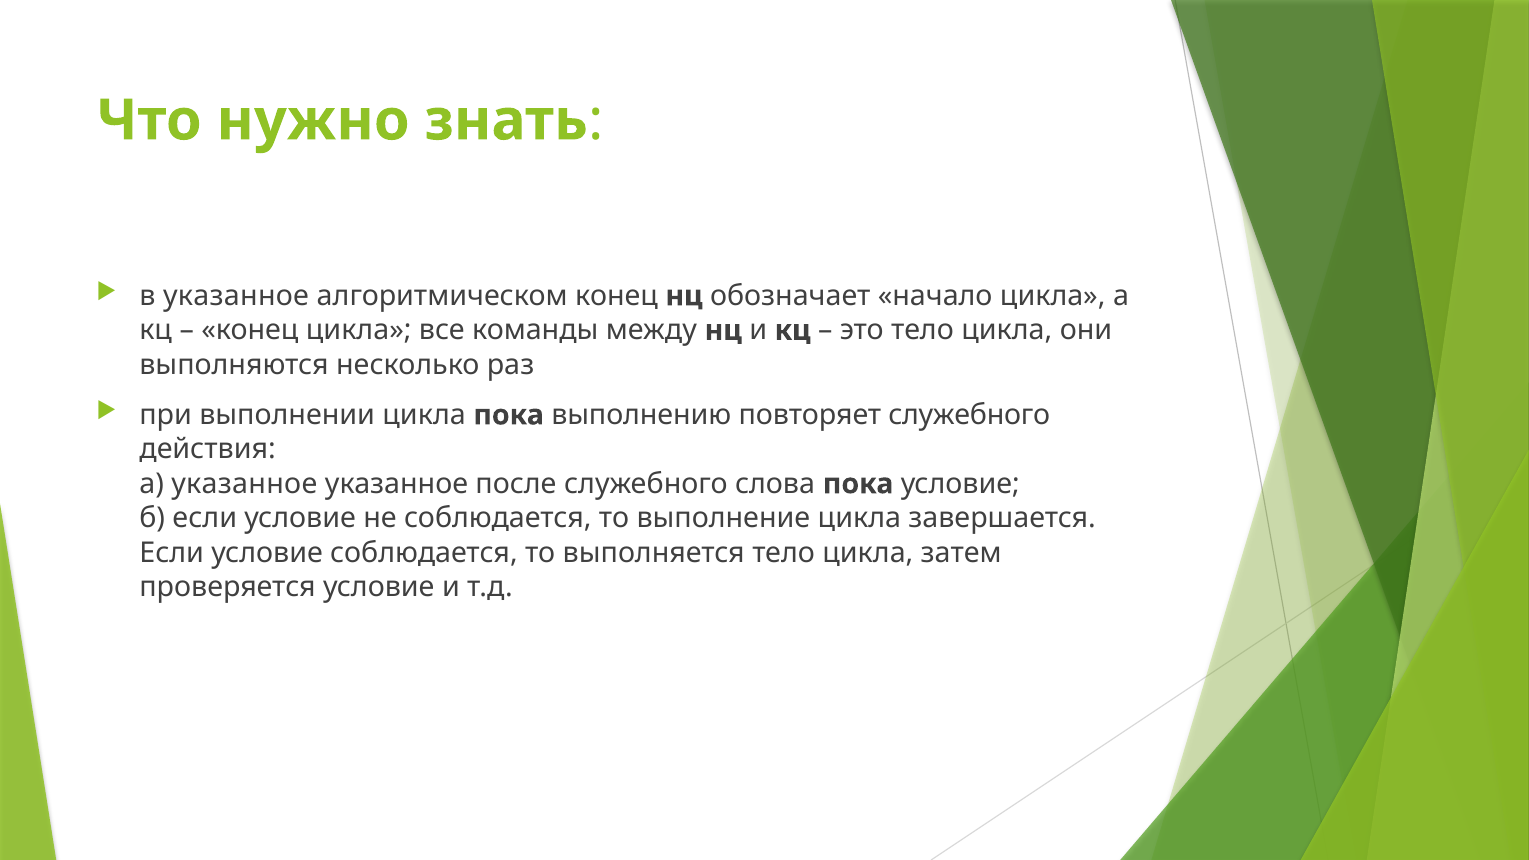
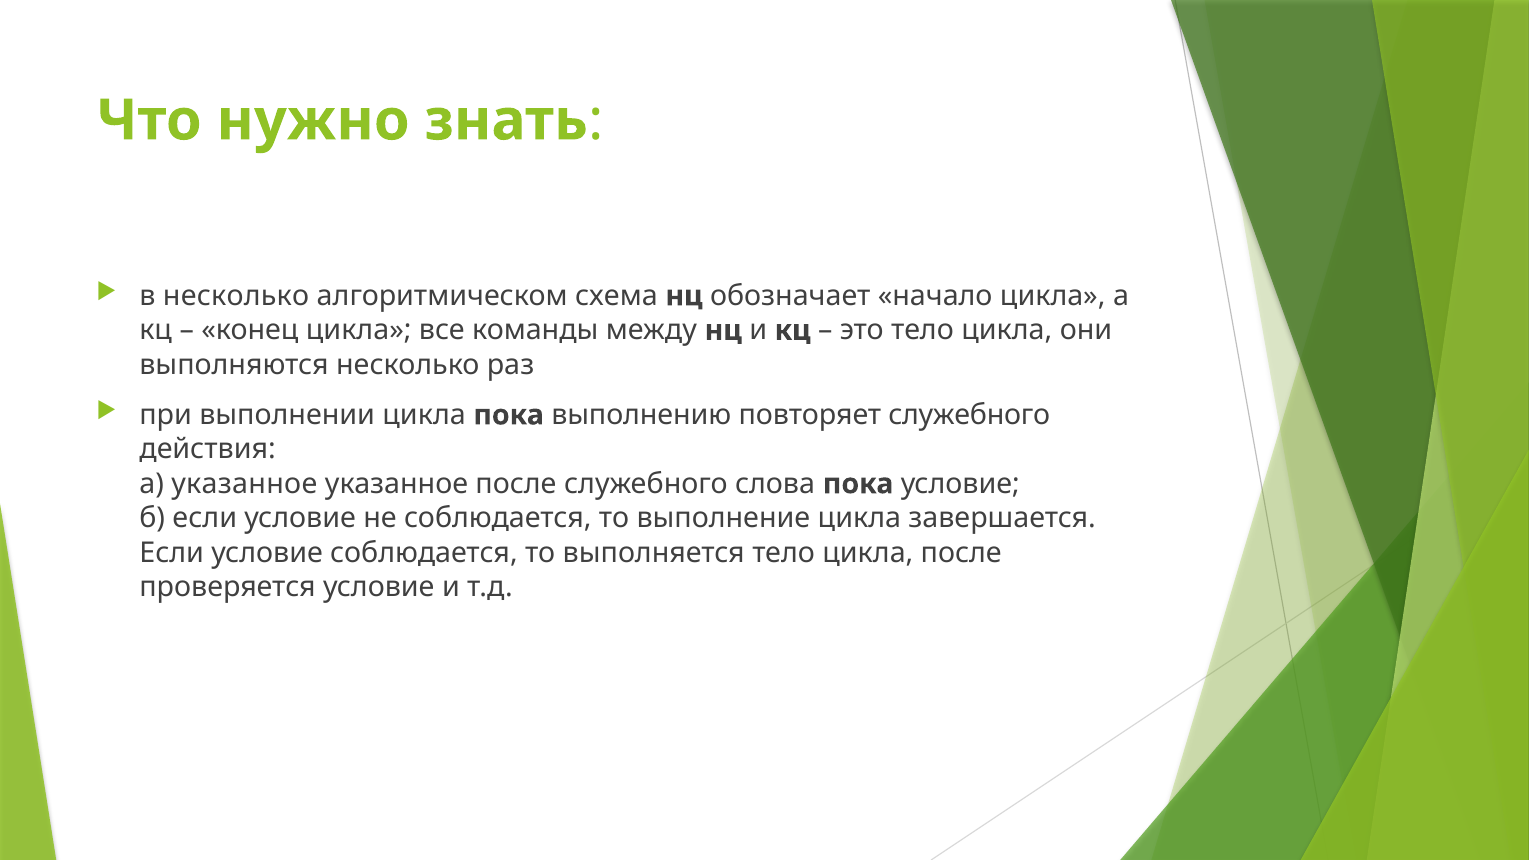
в указанное: указанное -> несколько
алгоритмическом конец: конец -> схема
цикла затем: затем -> после
